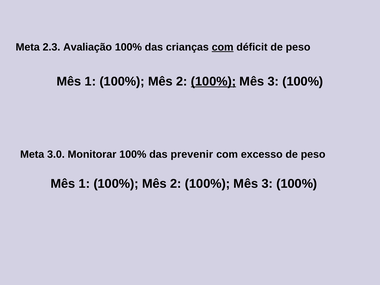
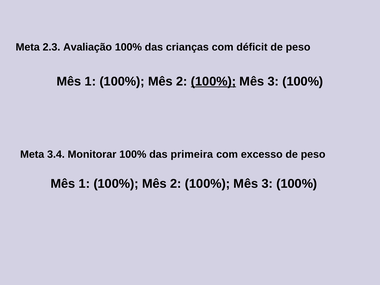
com at (223, 47) underline: present -> none
3.0: 3.0 -> 3.4
prevenir: prevenir -> primeira
